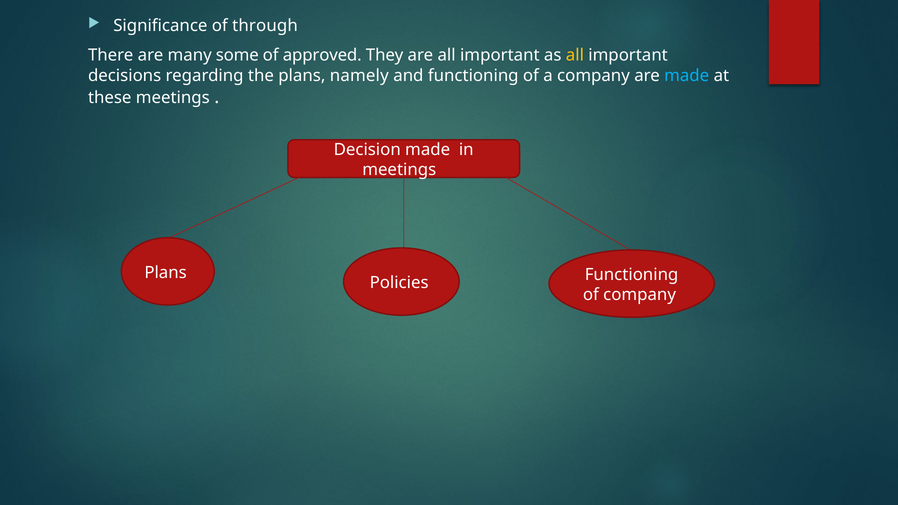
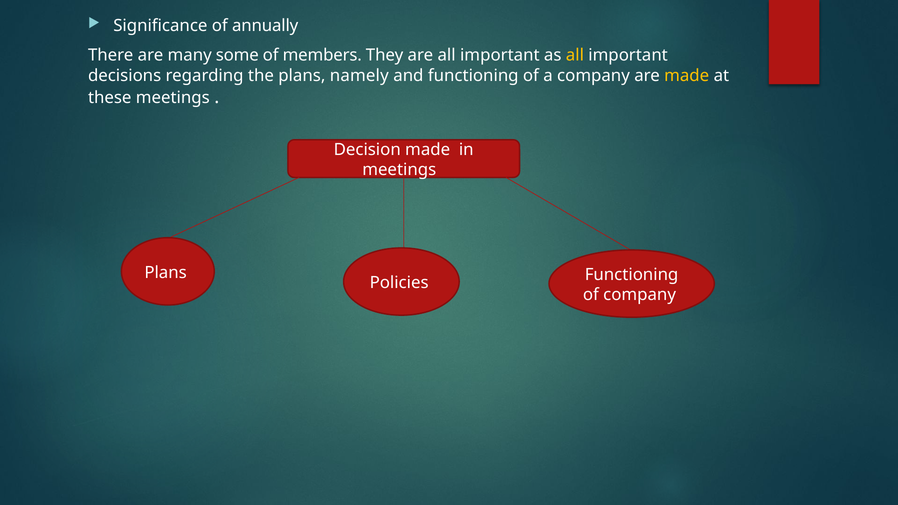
through: through -> annually
approved: approved -> members
made at (687, 76) colour: light blue -> yellow
